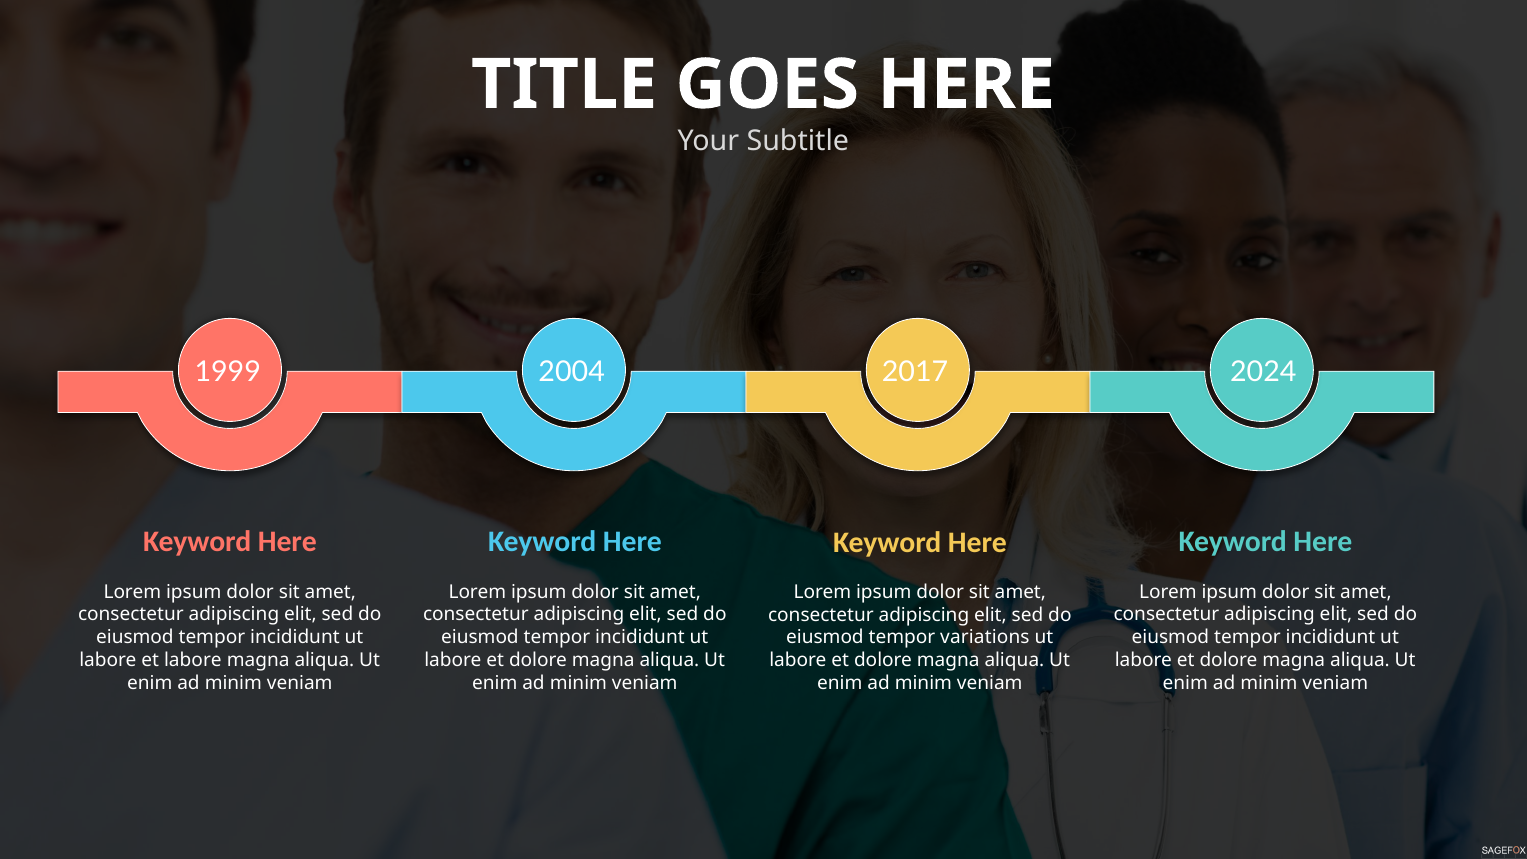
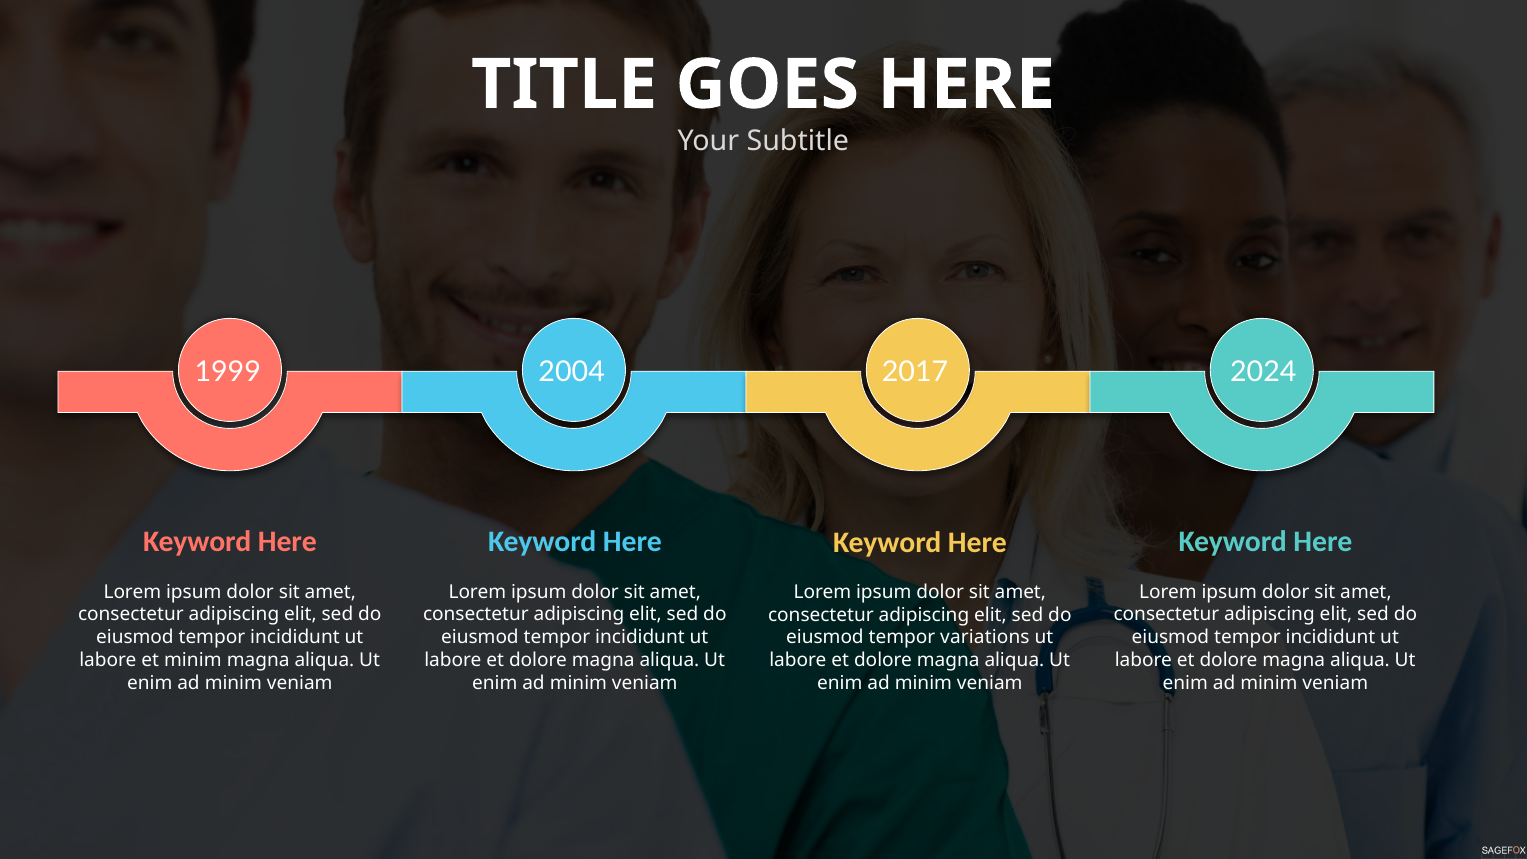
et labore: labore -> minim
